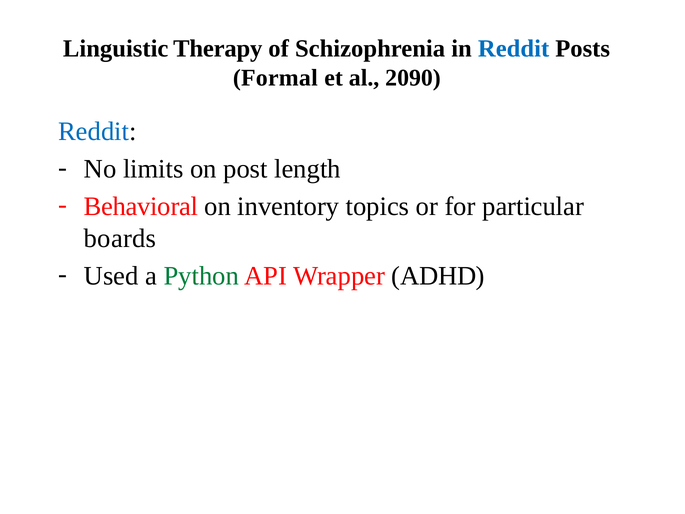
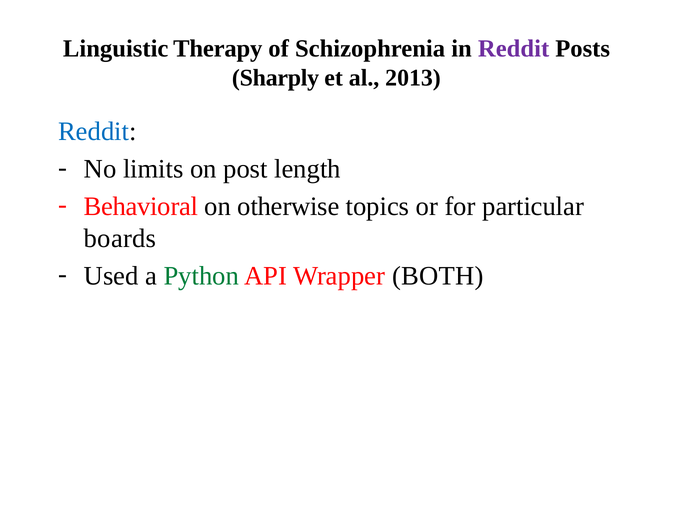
Reddit at (514, 49) colour: blue -> purple
Formal: Formal -> Sharply
2090: 2090 -> 2013
inventory: inventory -> otherwise
ADHD: ADHD -> BOTH
